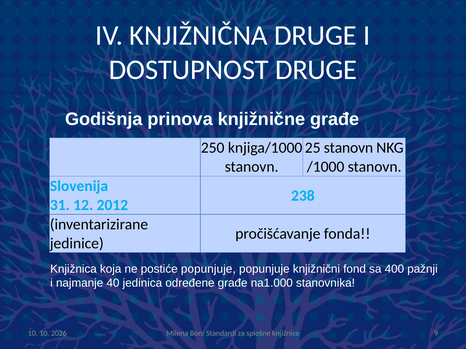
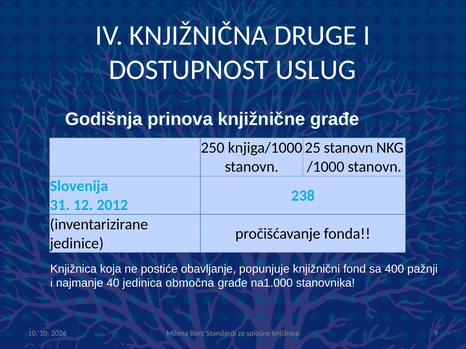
DOSTUPNOST DRUGE: DRUGE -> USLUG
postiće popunjuje: popunjuje -> obavljanje
određene: određene -> območna
